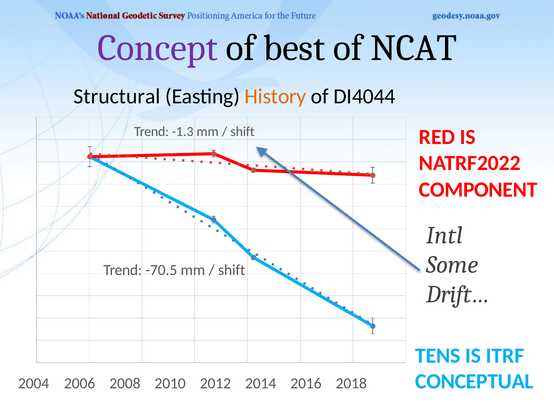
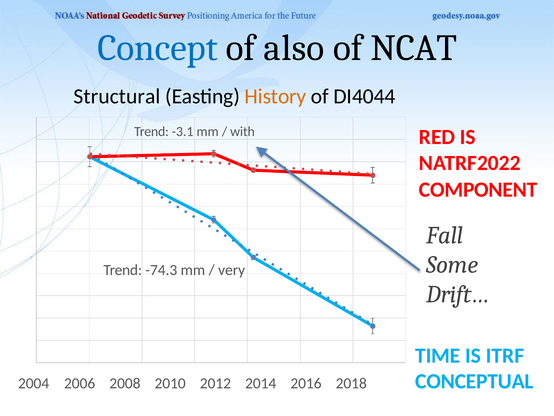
Concept colour: purple -> blue
best: best -> also
-1.3: -1.3 -> -3.1
shift at (243, 132): shift -> with
Intl: Intl -> Fall
-70.5: -70.5 -> -74.3
shift at (232, 270): shift -> very
TENS: TENS -> TIME
